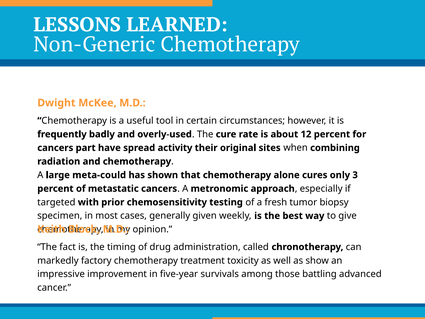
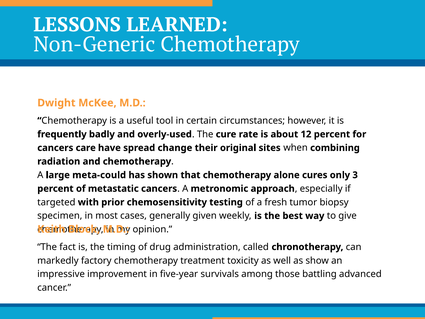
part: part -> care
activity: activity -> change
